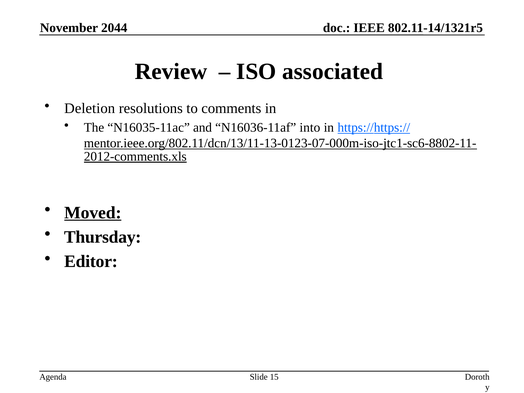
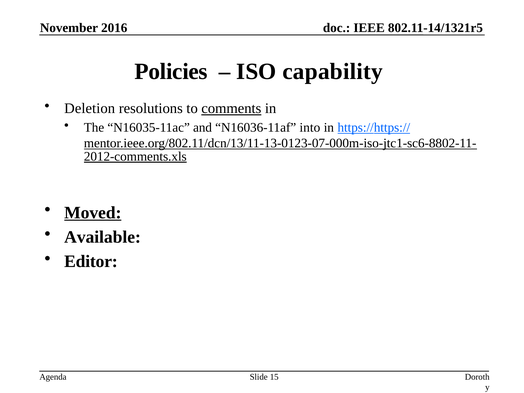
2044: 2044 -> 2016
Review: Review -> Policies
associated: associated -> capability
comments underline: none -> present
Thursday: Thursday -> Available
